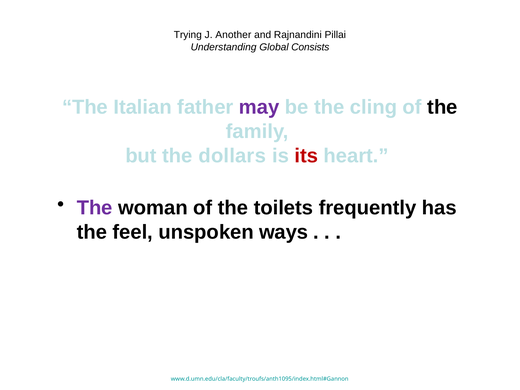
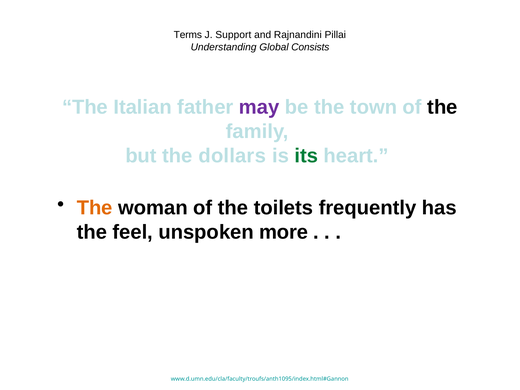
Trying: Trying -> Terms
Another: Another -> Support
cling: cling -> town
its colour: red -> green
The at (95, 208) colour: purple -> orange
ways: ways -> more
